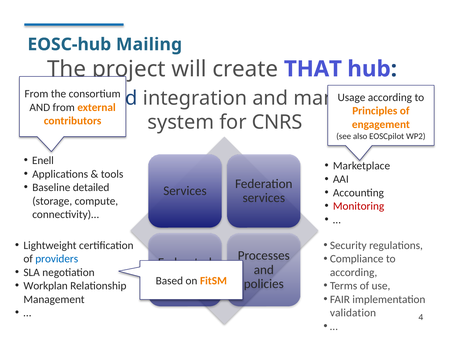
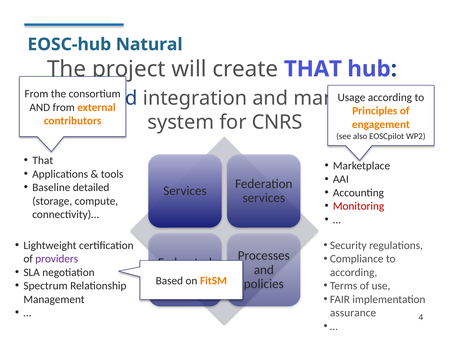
Mailing: Mailing -> Natural
Enell at (43, 161): Enell -> That
providers colour: blue -> purple
Workplan: Workplan -> Spectrum
validation: validation -> assurance
